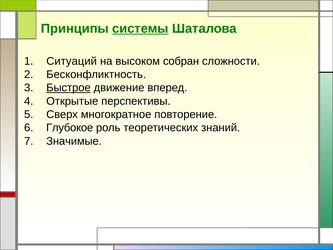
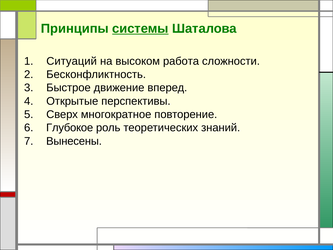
собран: собран -> работа
Быстрое underline: present -> none
Значимые: Значимые -> Вынесены
